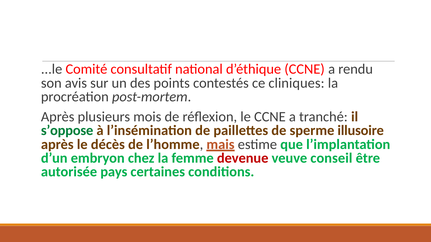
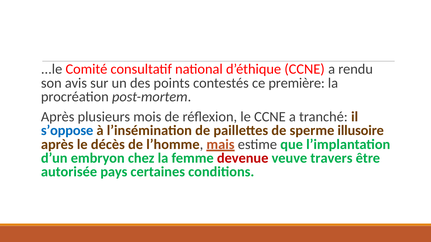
cliniques: cliniques -> première
s’oppose colour: green -> blue
conseil: conseil -> travers
